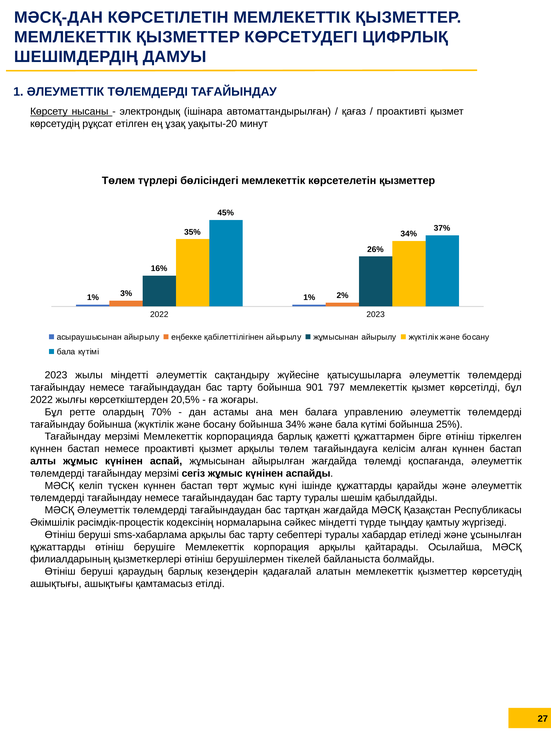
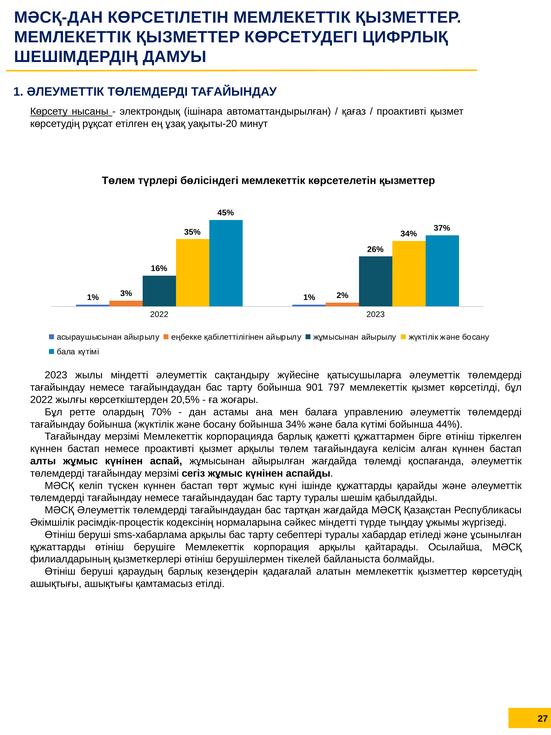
25%: 25% -> 44%
қамтыу: қамтыу -> ұжымы
